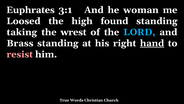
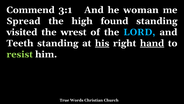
Euphrates: Euphrates -> Commend
Loosed: Loosed -> Spread
taking: taking -> visited
Brass: Brass -> Teeth
his underline: none -> present
resist colour: pink -> light green
